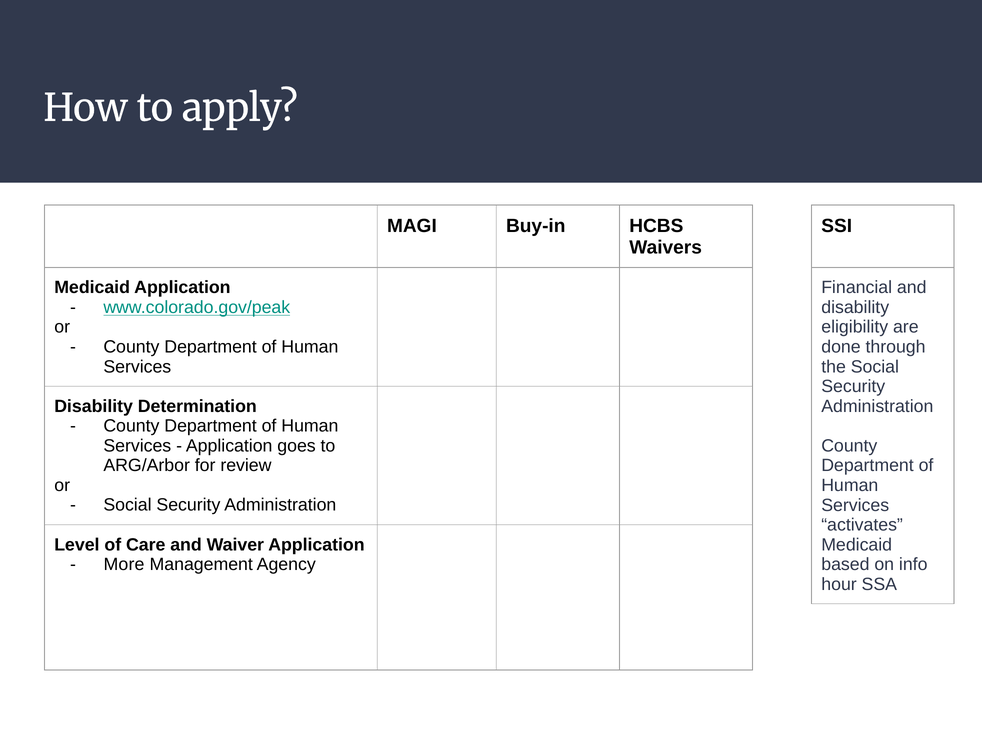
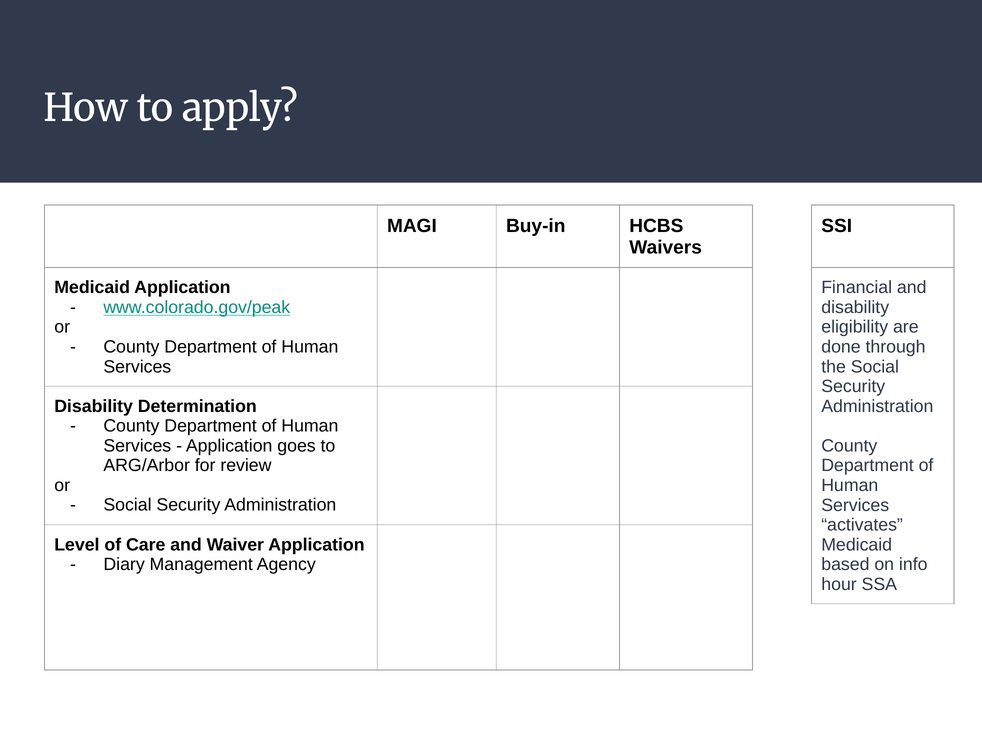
More: More -> Diary
